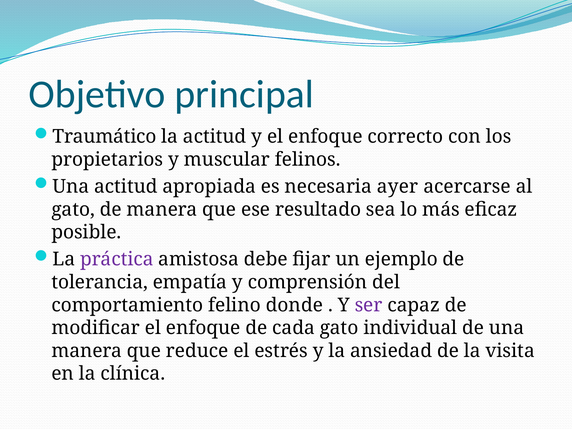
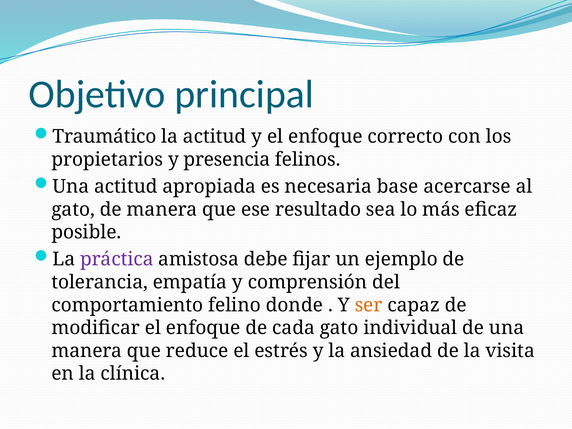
muscular: muscular -> presencia
ayer: ayer -> base
ser colour: purple -> orange
